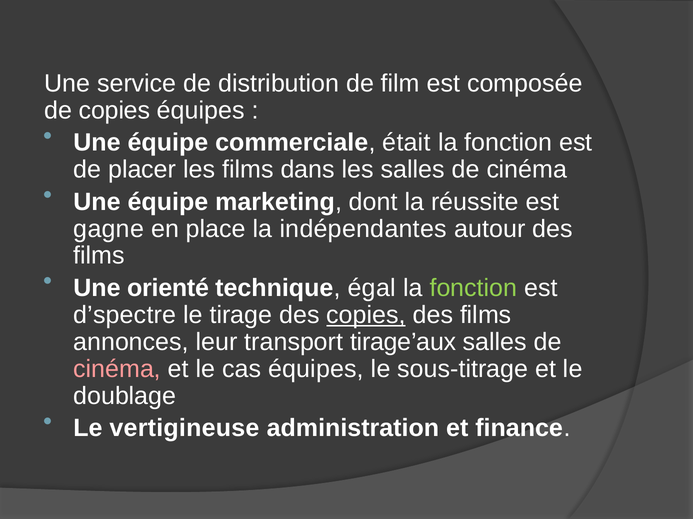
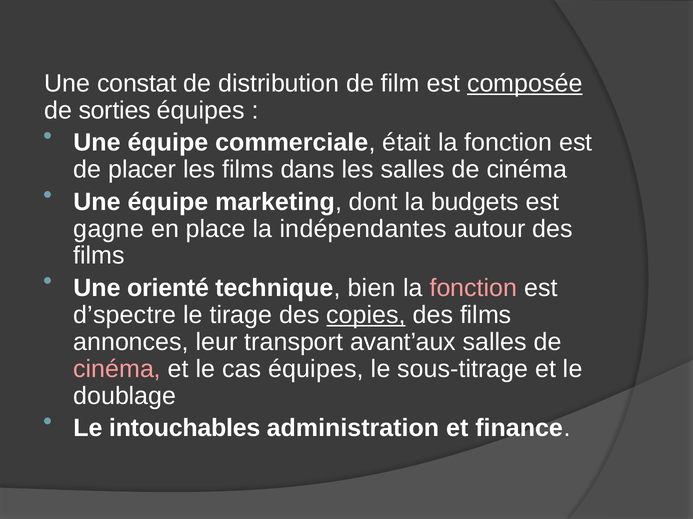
service: service -> constat
composée underline: none -> present
de copies: copies -> sorties
réussite: réussite -> budgets
égal: égal -> bien
fonction at (473, 288) colour: light green -> pink
tirage’aux: tirage’aux -> avant’aux
vertigineuse: vertigineuse -> intouchables
